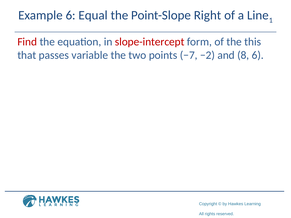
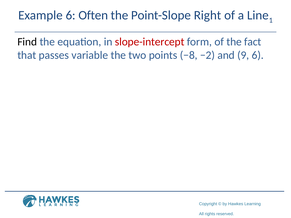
Equal: Equal -> Often
Find colour: red -> black
this: this -> fact
−7: −7 -> −8
8: 8 -> 9
